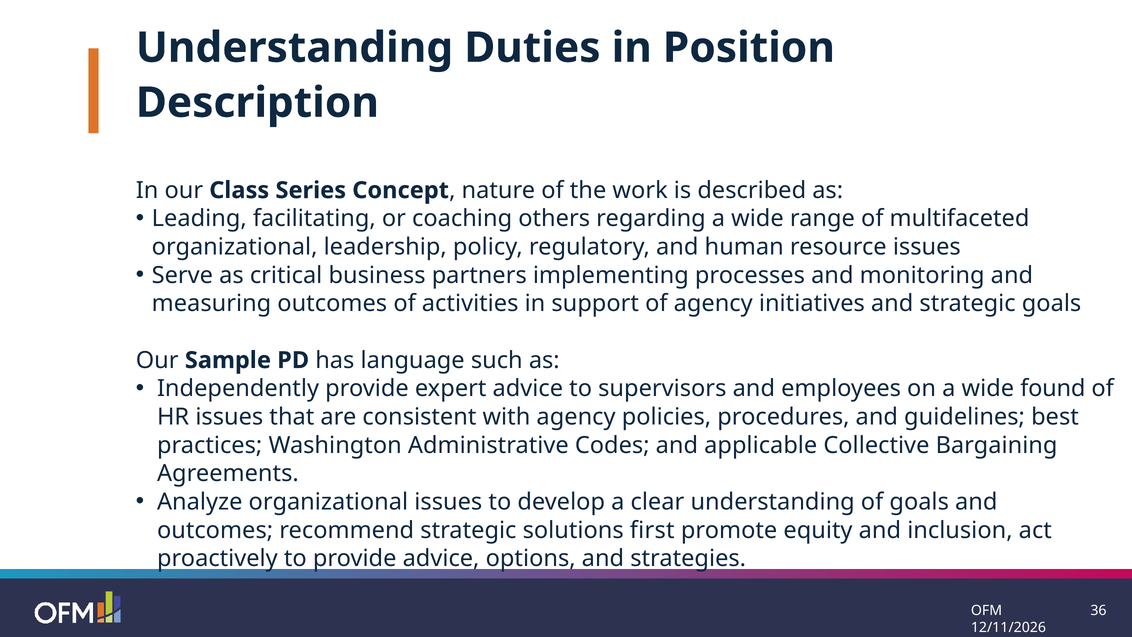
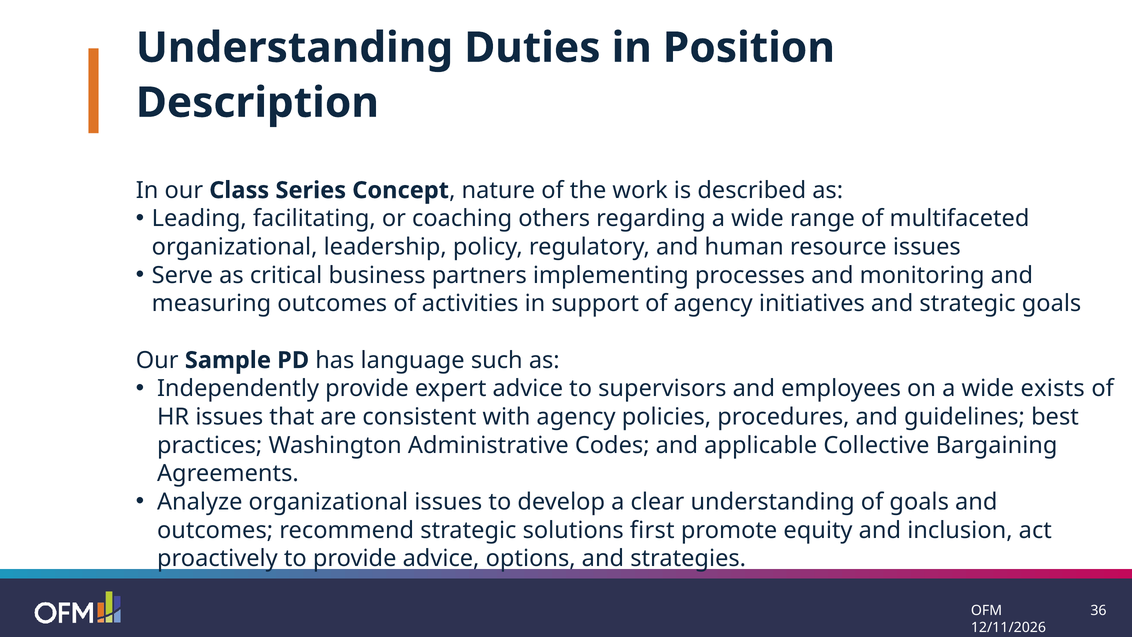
found: found -> exists
